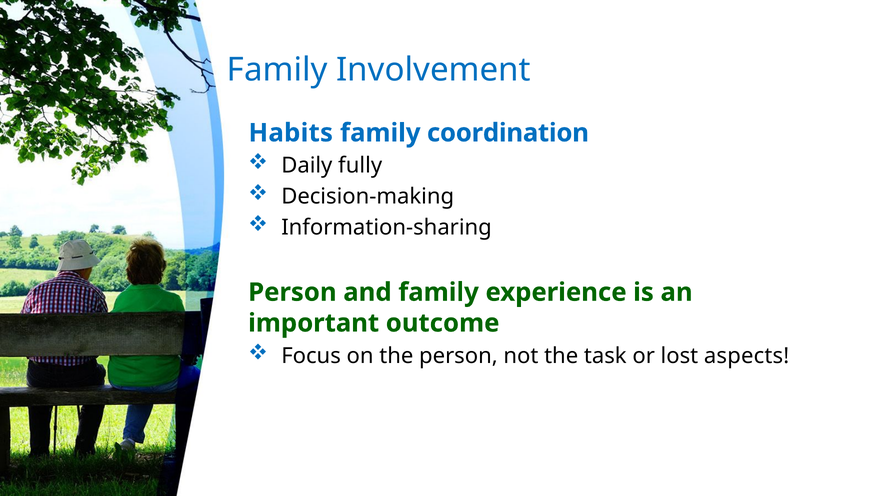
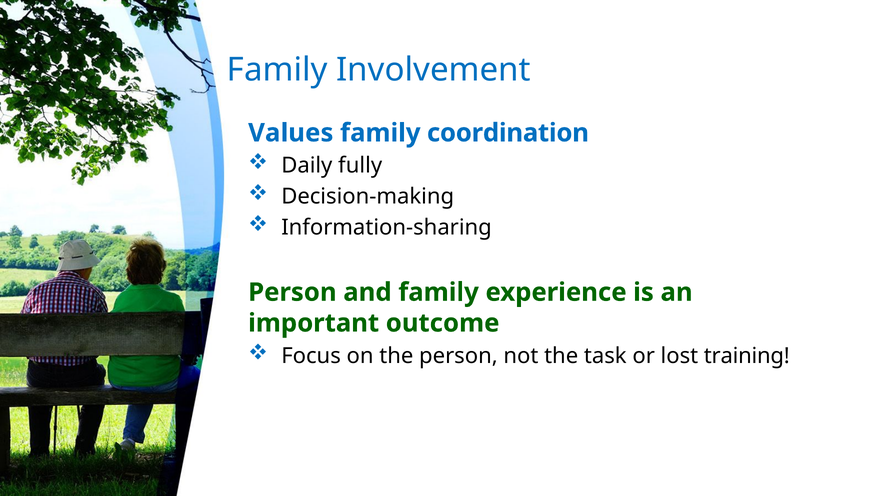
Habits: Habits -> Values
aspects: aspects -> training
